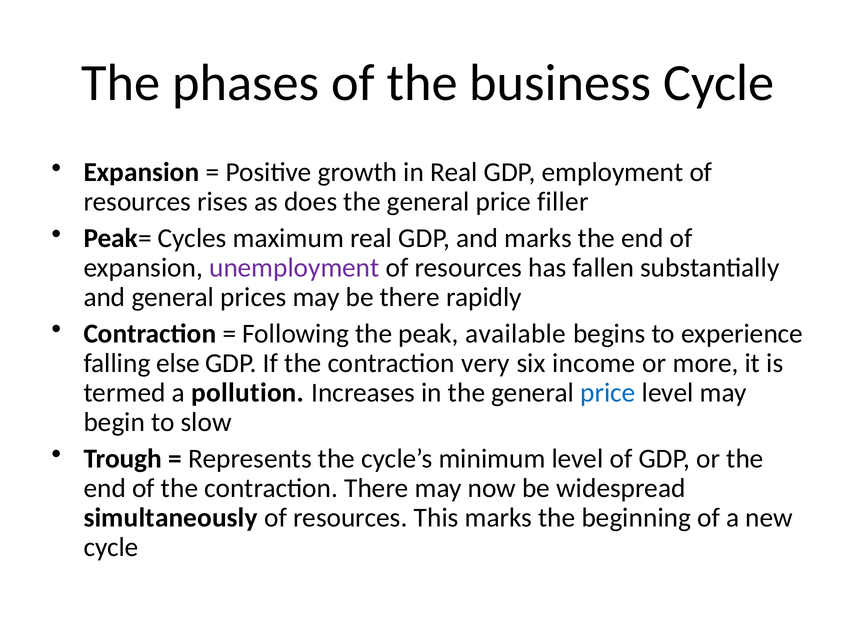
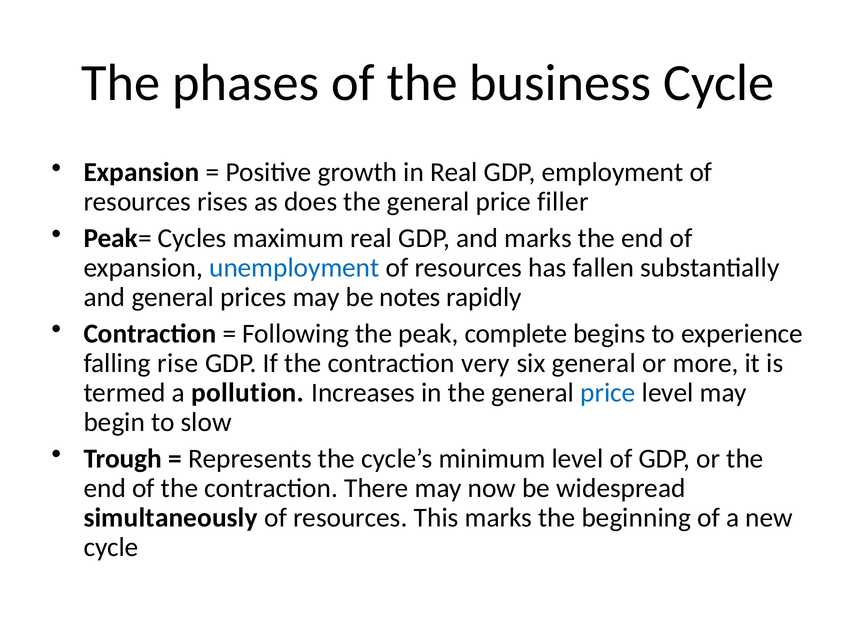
unemployment colour: purple -> blue
be there: there -> notes
available: available -> complete
else: else -> rise
six income: income -> general
